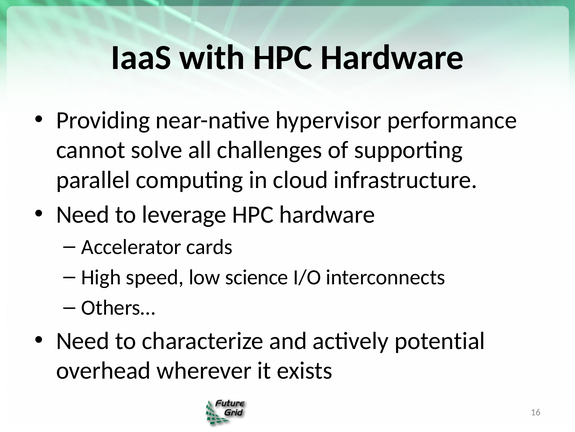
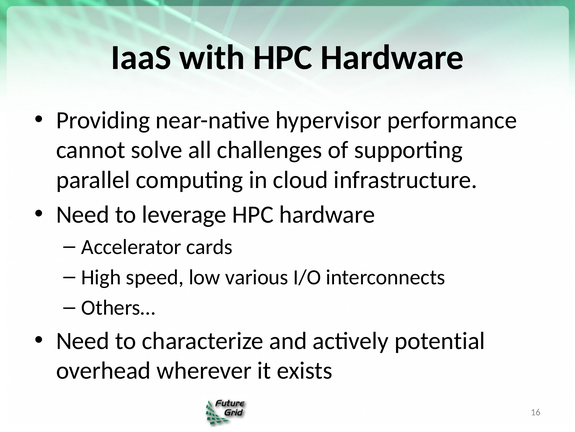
science: science -> various
